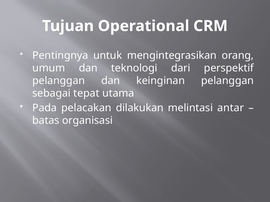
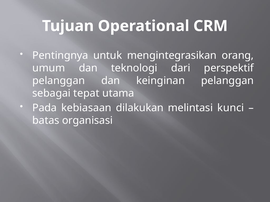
pelacakan: pelacakan -> kebiasaan
antar: antar -> kunci
